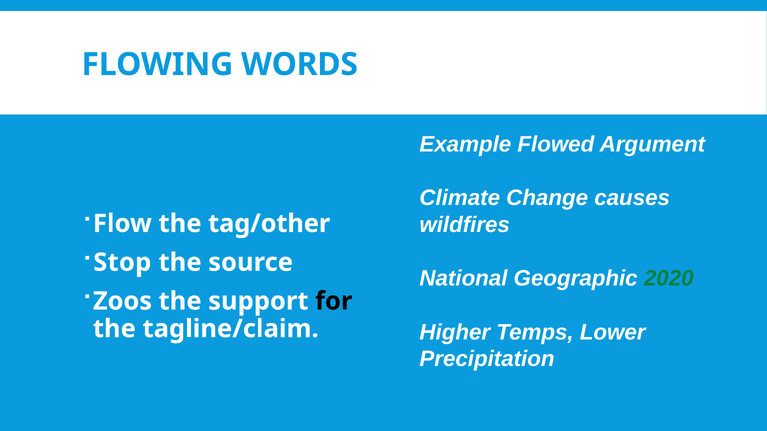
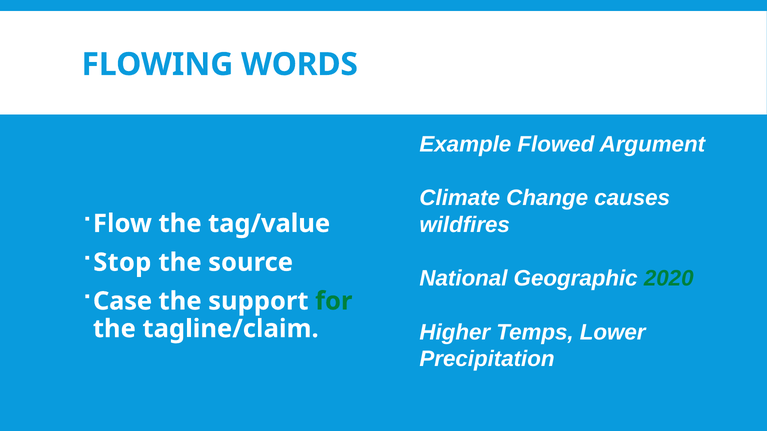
tag/other: tag/other -> tag/value
Zoos: Zoos -> Case
for colour: black -> green
